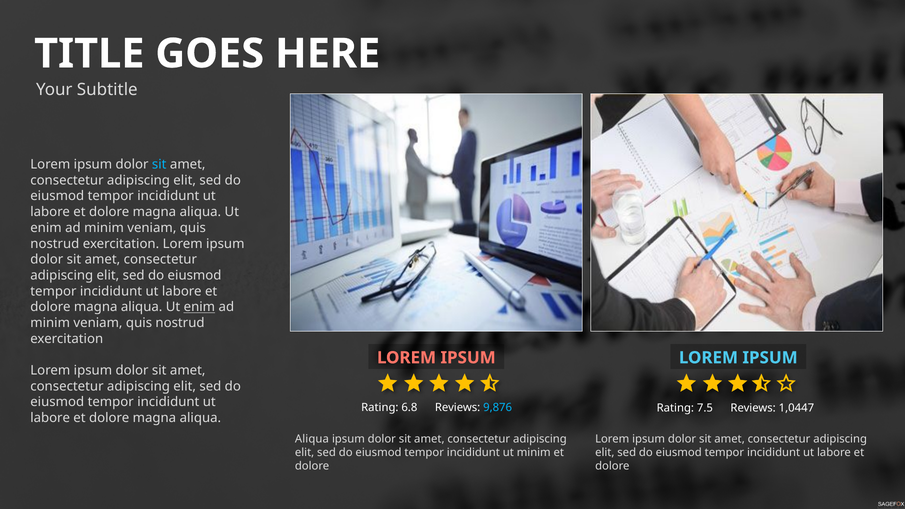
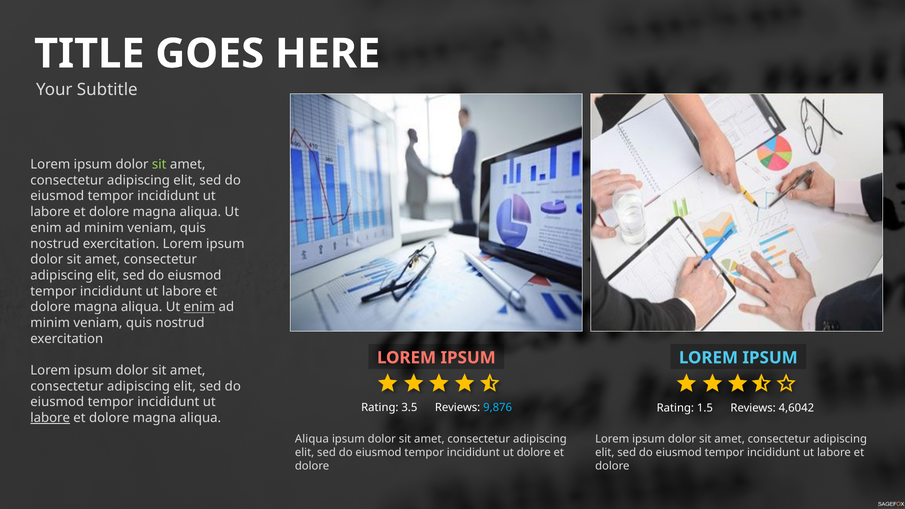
sit at (159, 164) colour: light blue -> light green
6.8: 6.8 -> 3.5
7.5: 7.5 -> 1.5
1,0447: 1,0447 -> 4,6042
labore at (50, 418) underline: none -> present
ut minim: minim -> dolore
